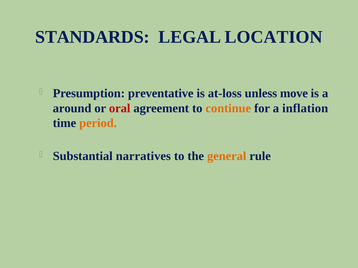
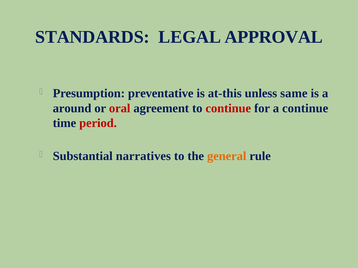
LOCATION: LOCATION -> APPROVAL
at-loss: at-loss -> at-this
move: move -> same
continue at (228, 108) colour: orange -> red
a inflation: inflation -> continue
period colour: orange -> red
